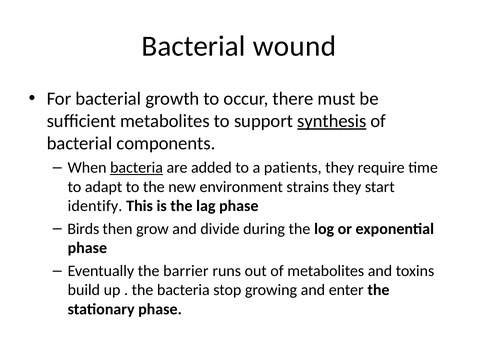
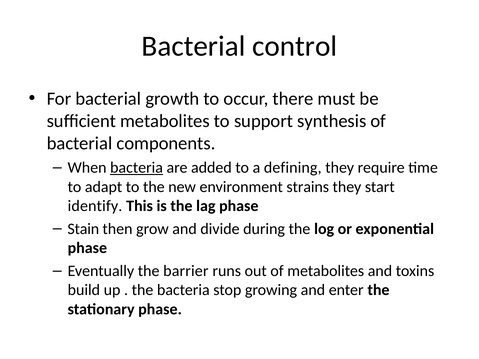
wound: wound -> control
synthesis underline: present -> none
patients: patients -> defining
Birds: Birds -> Stain
